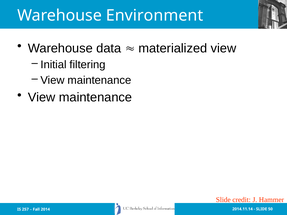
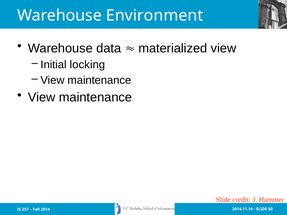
filtering: filtering -> locking
